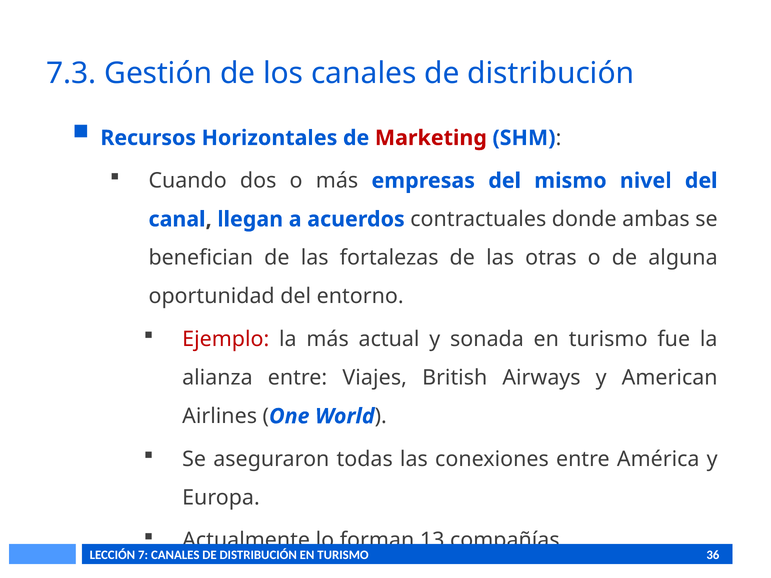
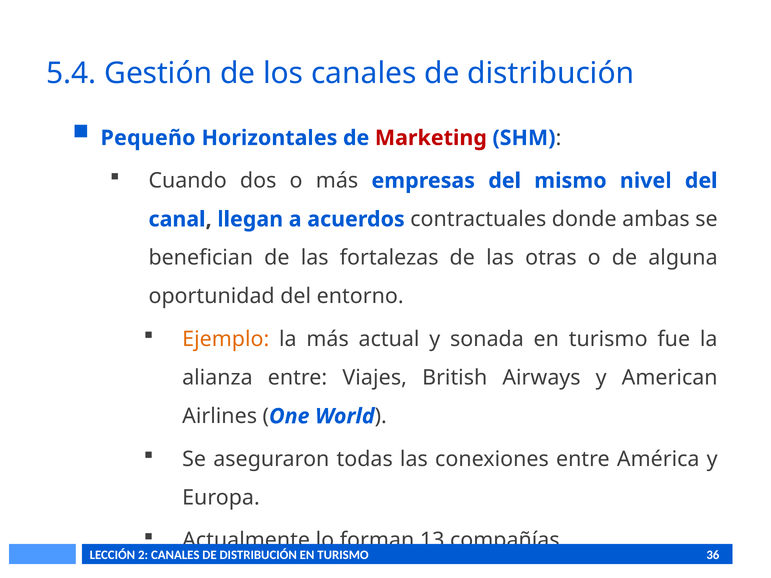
7.3: 7.3 -> 5.4
Recursos: Recursos -> Pequeño
Ejemplo colour: red -> orange
7: 7 -> 2
